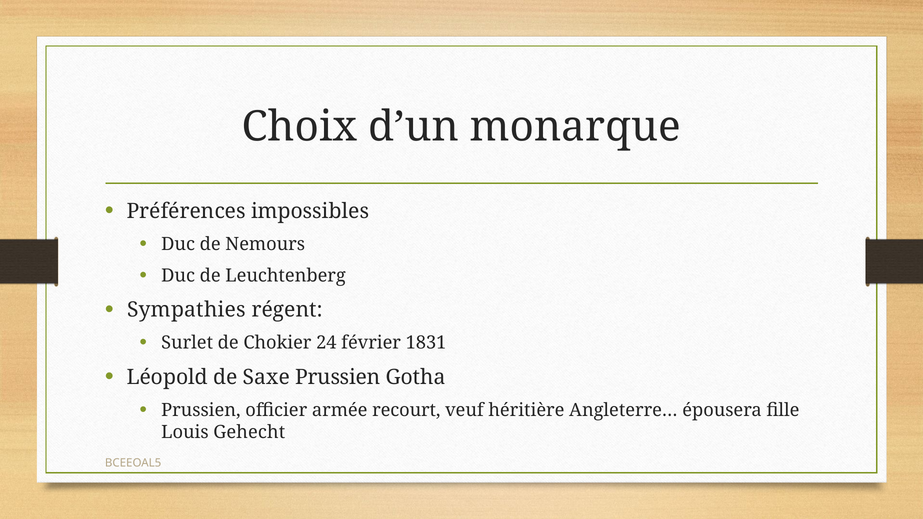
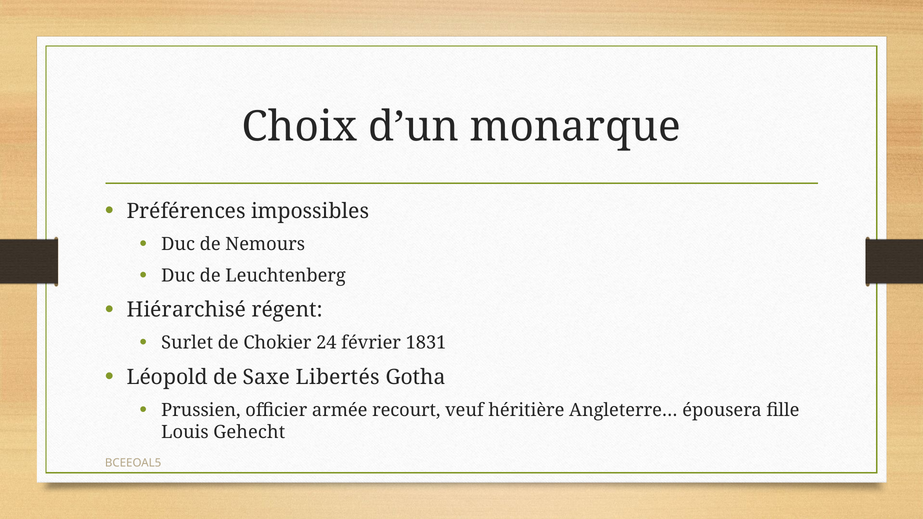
Sympathies: Sympathies -> Hiérarchisé
Saxe Prussien: Prussien -> Libertés
